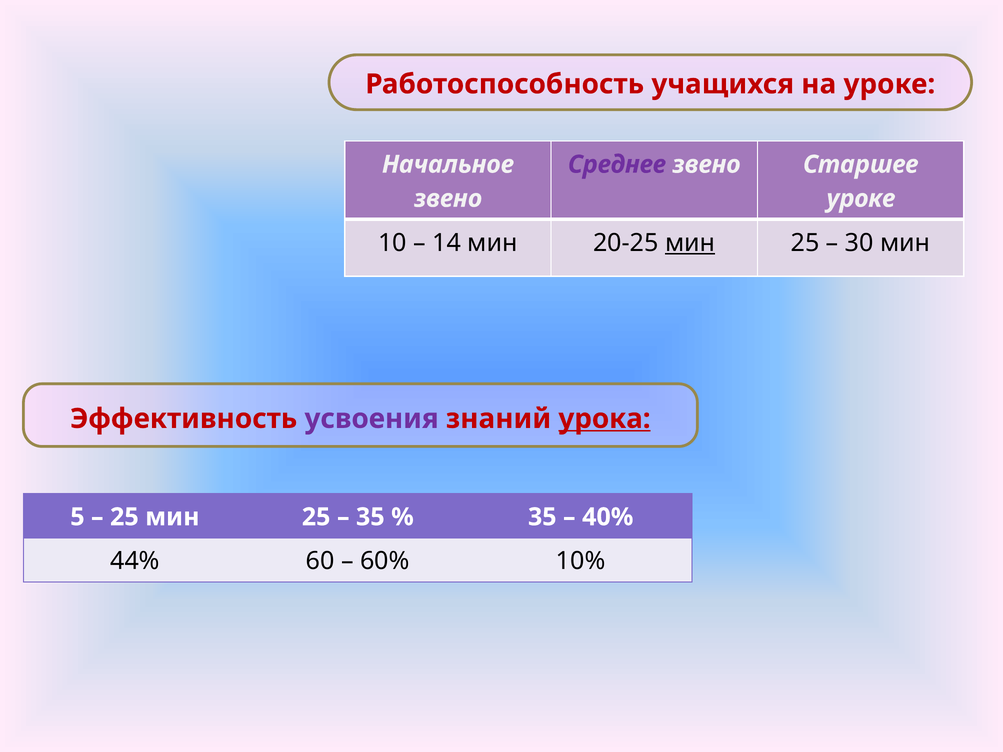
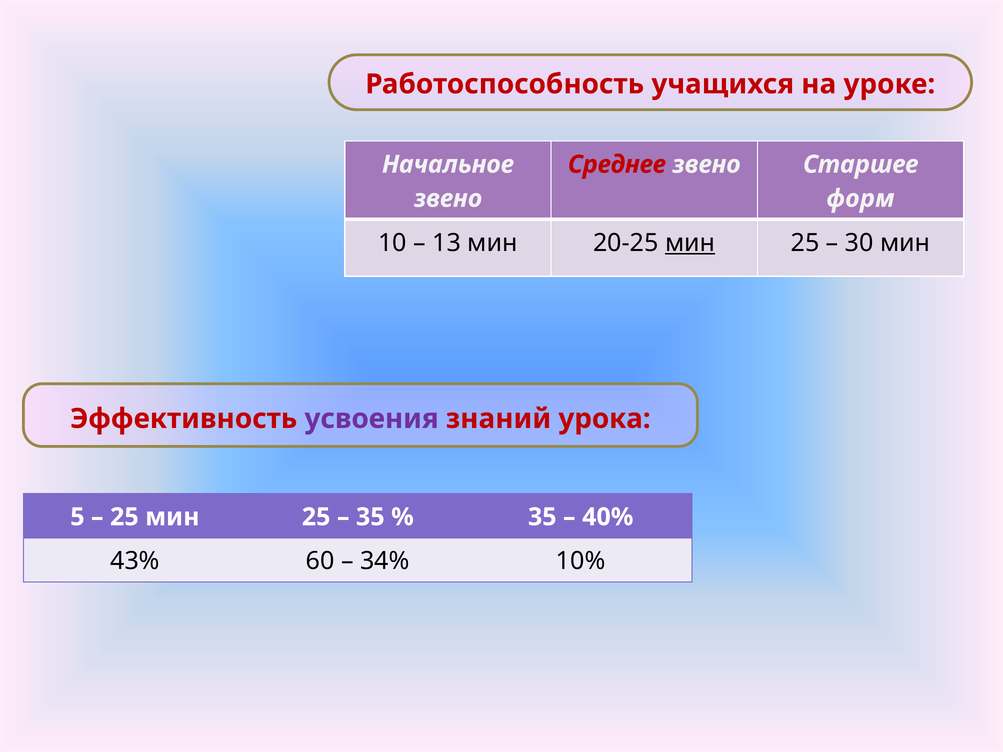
Среднее colour: purple -> red
уроке at (861, 199): уроке -> форм
14: 14 -> 13
урока underline: present -> none
44%: 44% -> 43%
60%: 60% -> 34%
